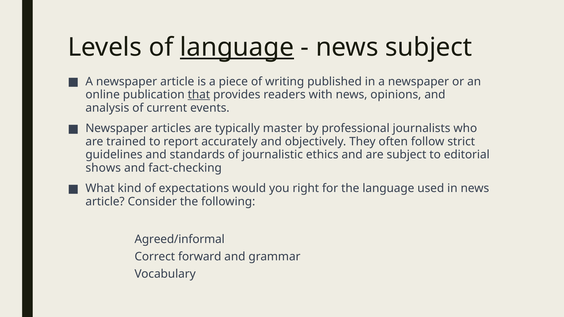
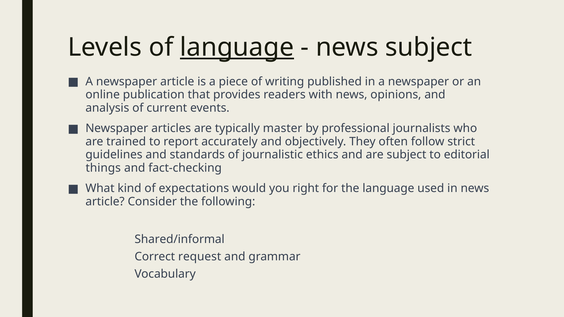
that underline: present -> none
shows: shows -> things
Agreed/informal: Agreed/informal -> Shared/informal
forward: forward -> request
